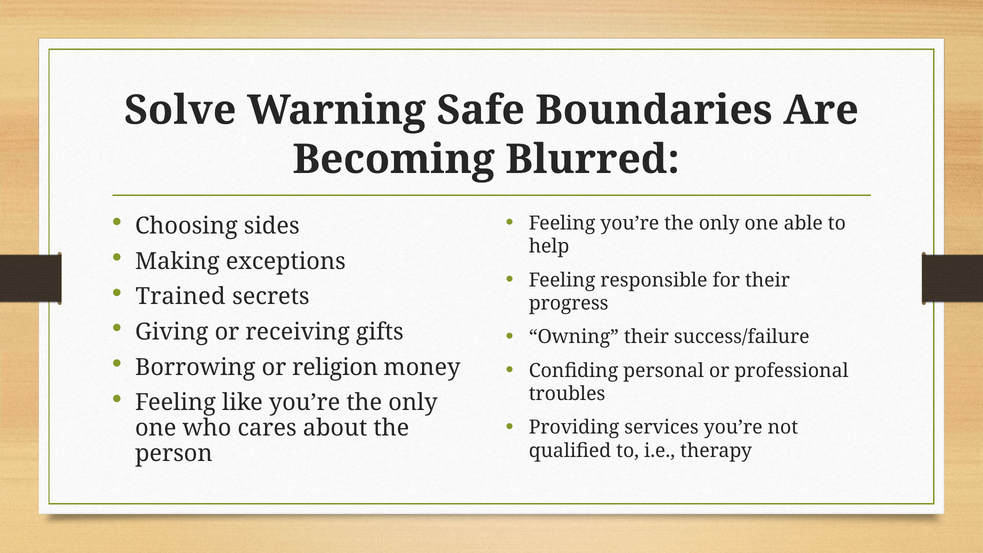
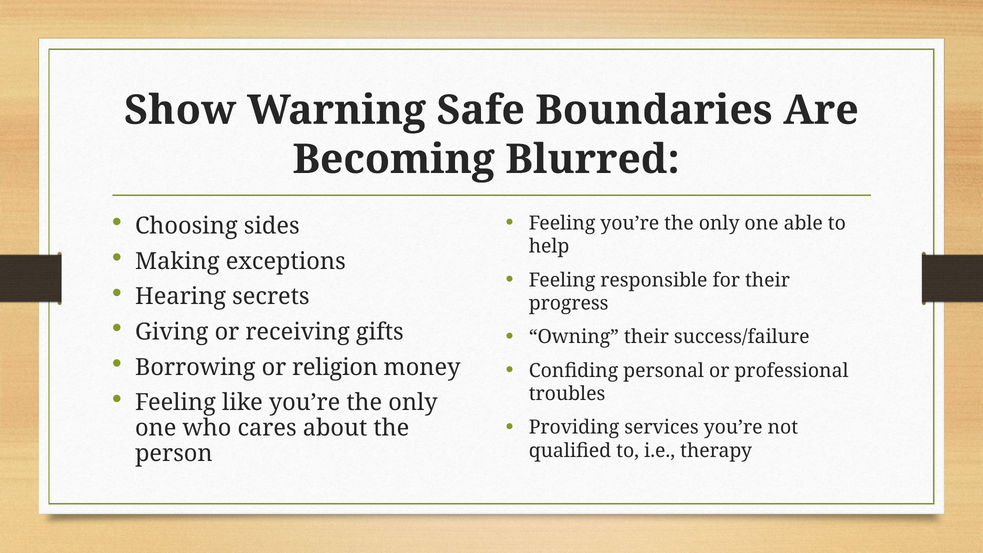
Solve: Solve -> Show
Trained: Trained -> Hearing
